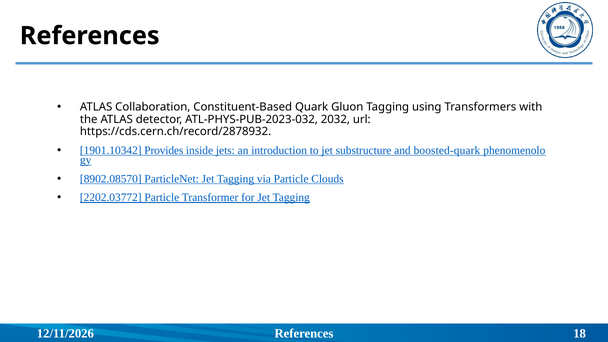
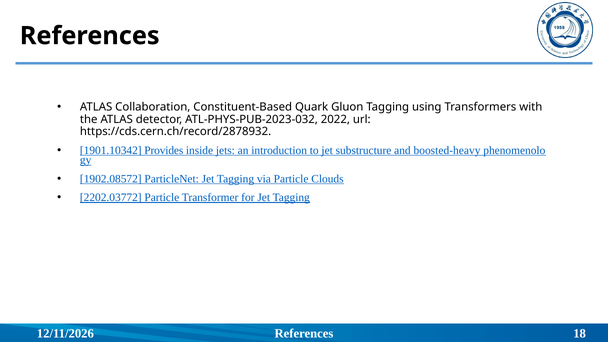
2032: 2032 -> 2022
boosted-quark: boosted-quark -> boosted-heavy
8902.08570: 8902.08570 -> 1902.08572
